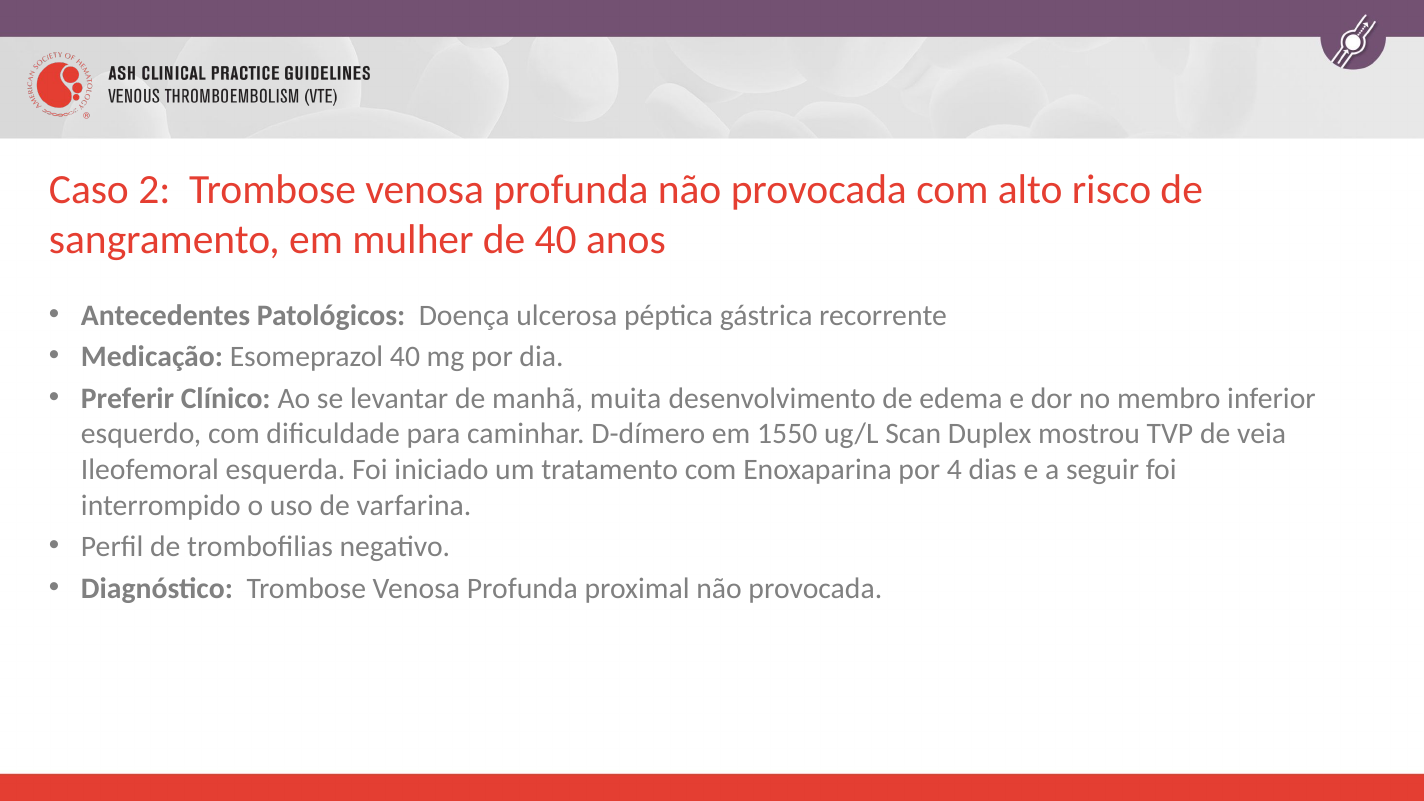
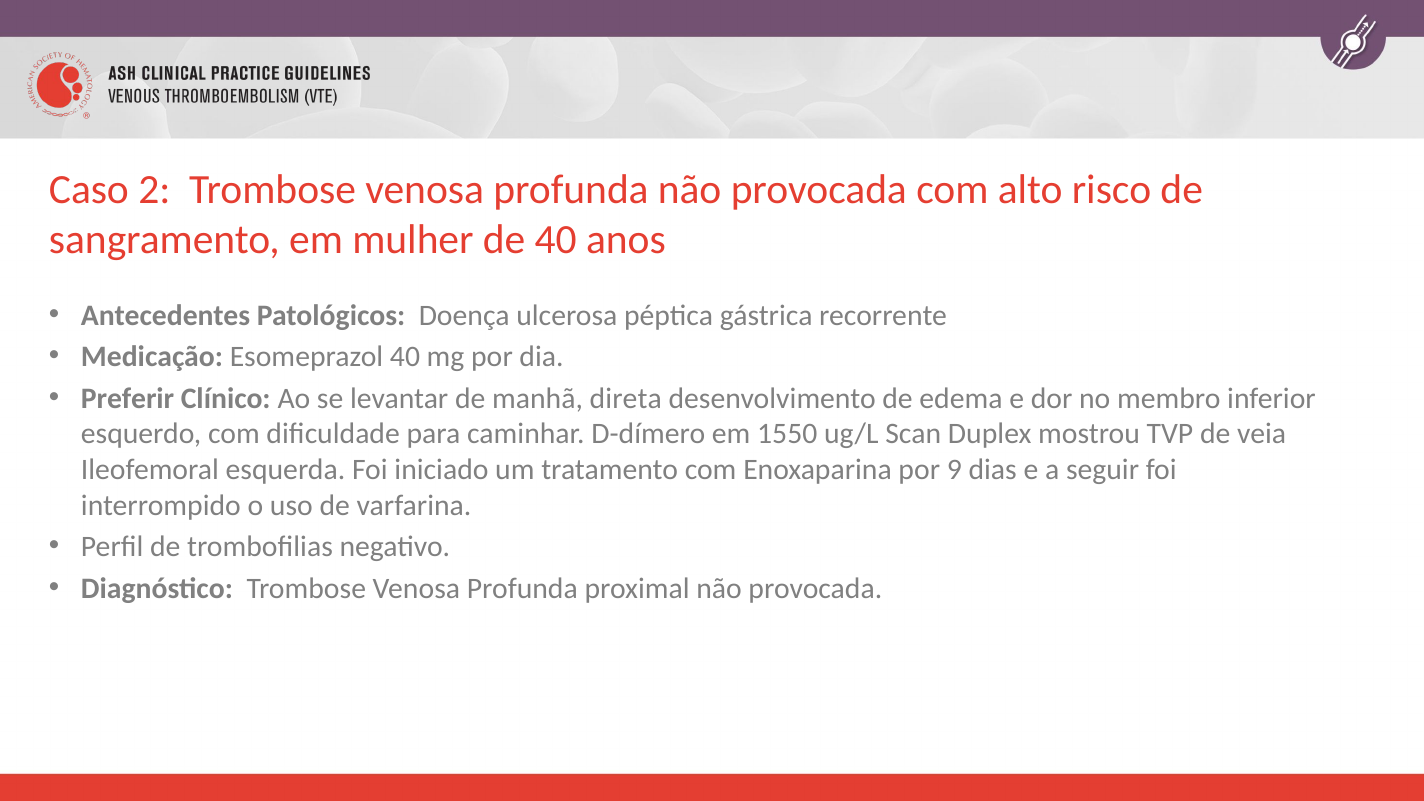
muita: muita -> direta
4: 4 -> 9
